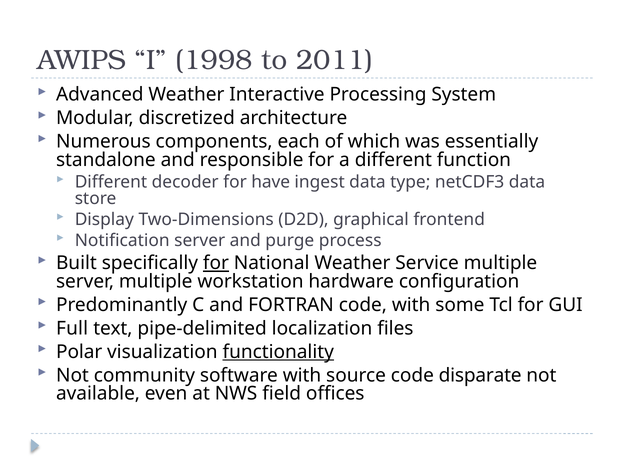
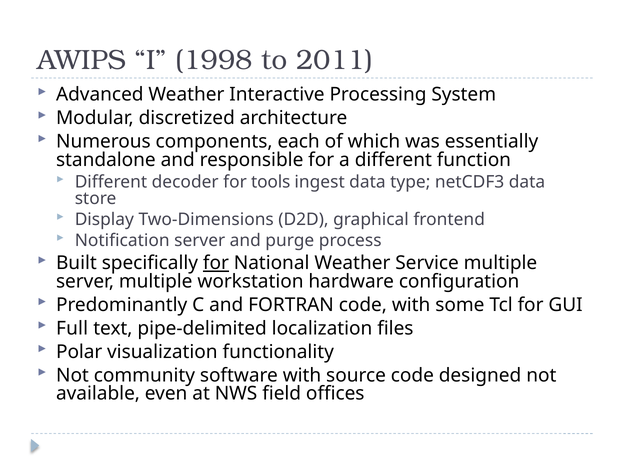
have: have -> tools
functionality underline: present -> none
disparate: disparate -> designed
